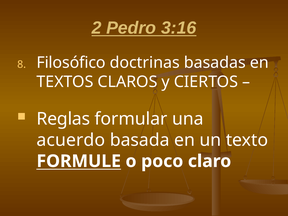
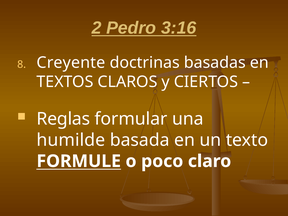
Filosófico: Filosófico -> Creyente
acuerdo: acuerdo -> humilde
